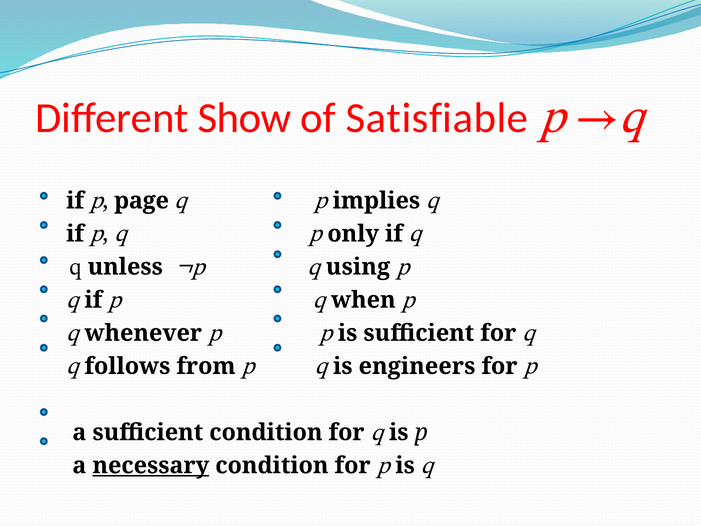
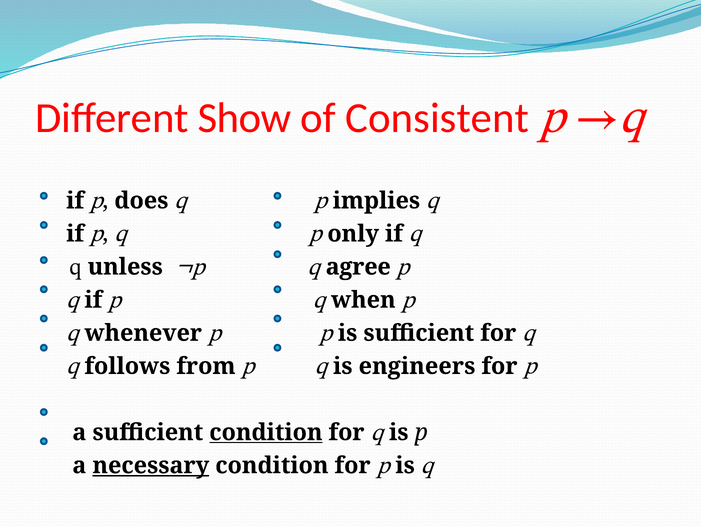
Satisfiable: Satisfiable -> Consistent
page: page -> does
using: using -> agree
condition at (266, 432) underline: none -> present
